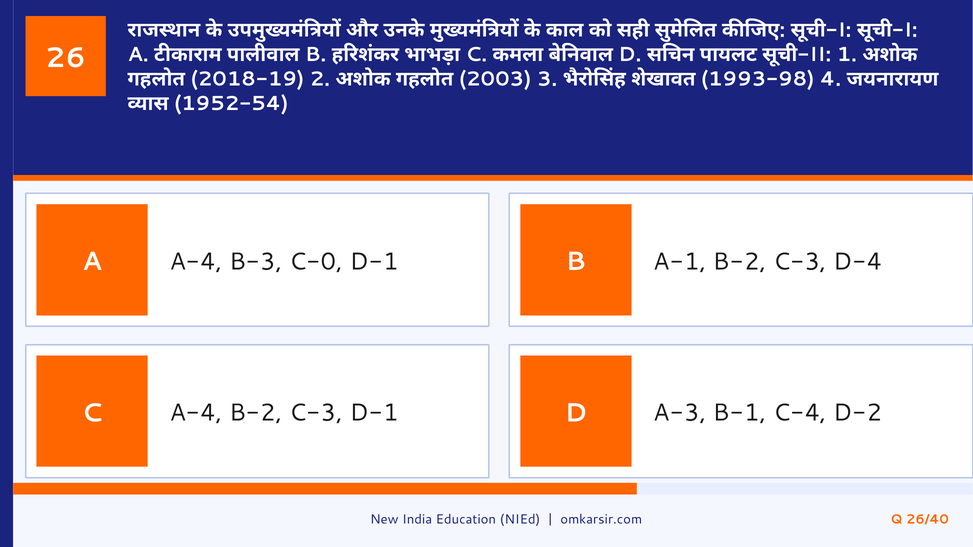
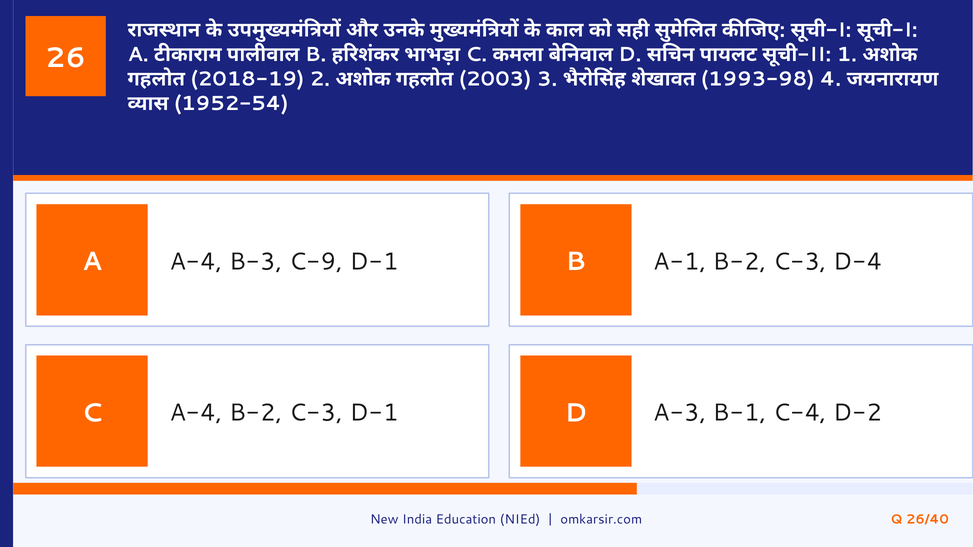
C-0: C-0 -> C-9
